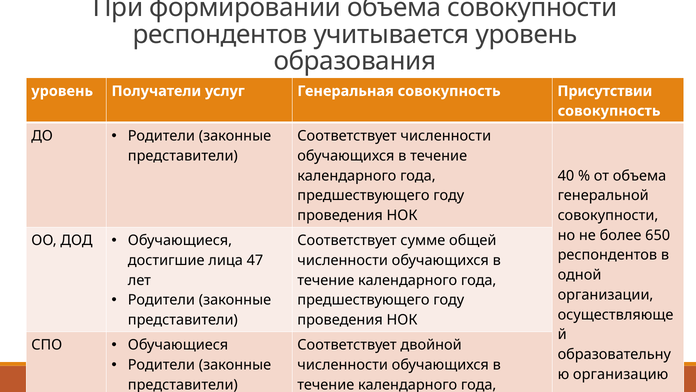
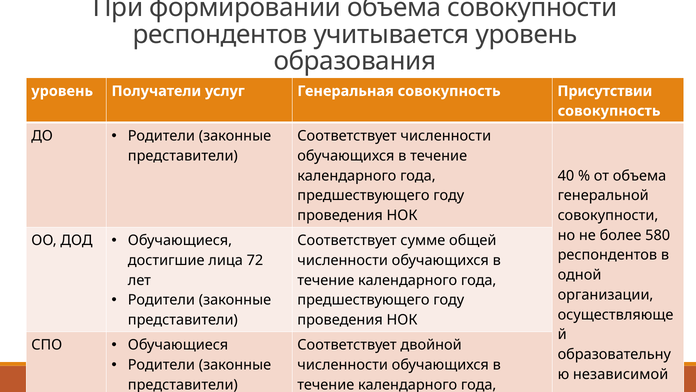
650: 650 -> 580
47: 47 -> 72
организацию: организацию -> независимой
